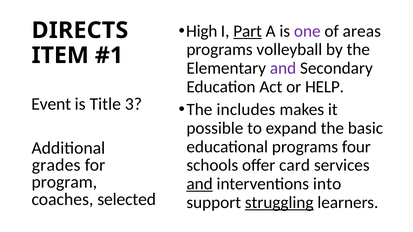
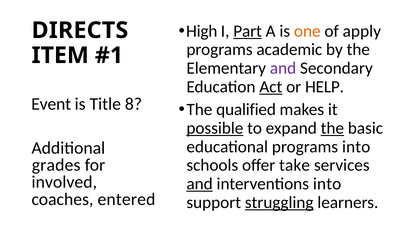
one colour: purple -> orange
areas: areas -> apply
volleyball: volleyball -> academic
Act underline: none -> present
3: 3 -> 8
includes: includes -> qualified
possible underline: none -> present
the at (332, 128) underline: none -> present
programs four: four -> into
card: card -> take
program: program -> involved
selected: selected -> entered
